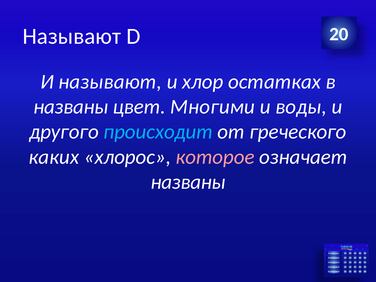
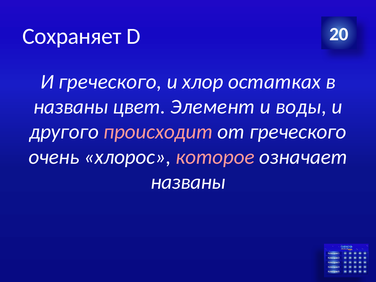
Называют at (72, 36): Называют -> Сохраняет
И называют: называют -> греческого
Многими: Многими -> Элемент
происходит colour: light blue -> pink
каких: каких -> очень
